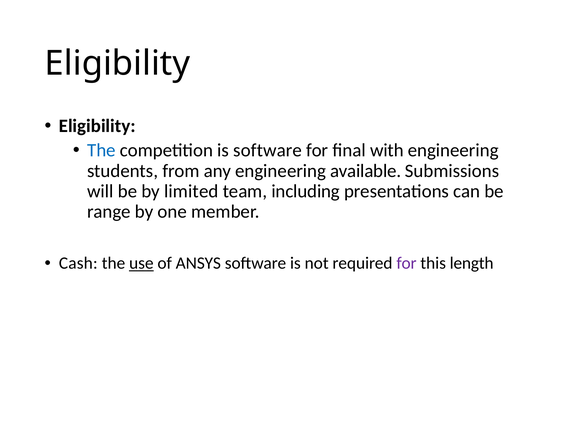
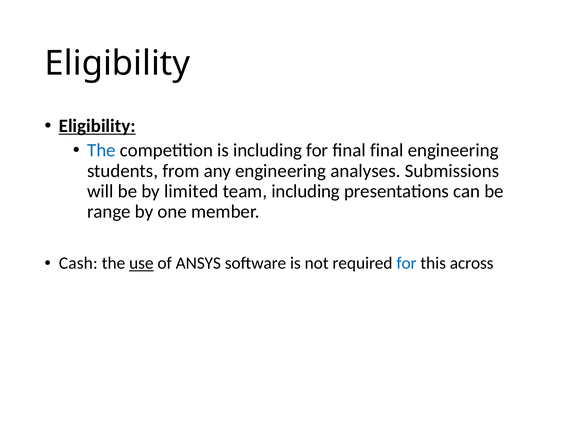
Eligibility at (97, 126) underline: none -> present
is software: software -> including
final with: with -> final
available: available -> analyses
for at (407, 263) colour: purple -> blue
length: length -> across
